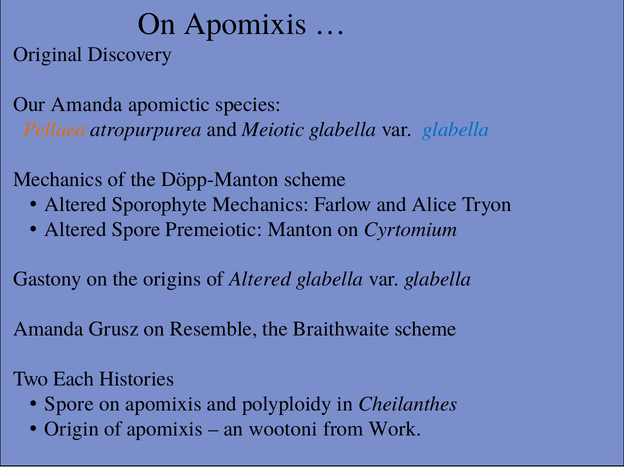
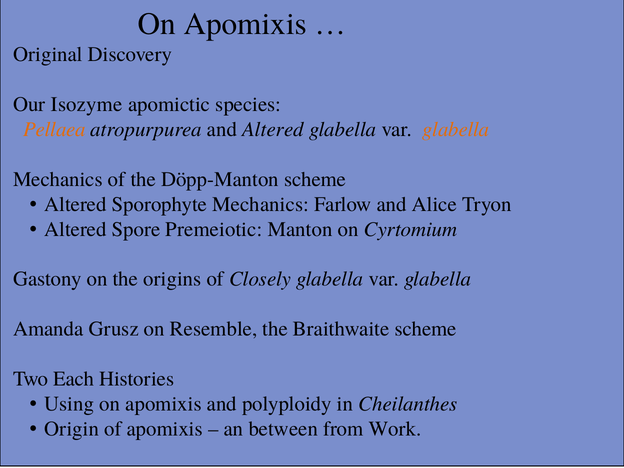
Our Amanda: Amanda -> Isozyme
and Meiotic: Meiotic -> Altered
glabella at (456, 129) colour: blue -> orange
of Altered: Altered -> Closely
Spore at (69, 404): Spore -> Using
wootoni: wootoni -> between
